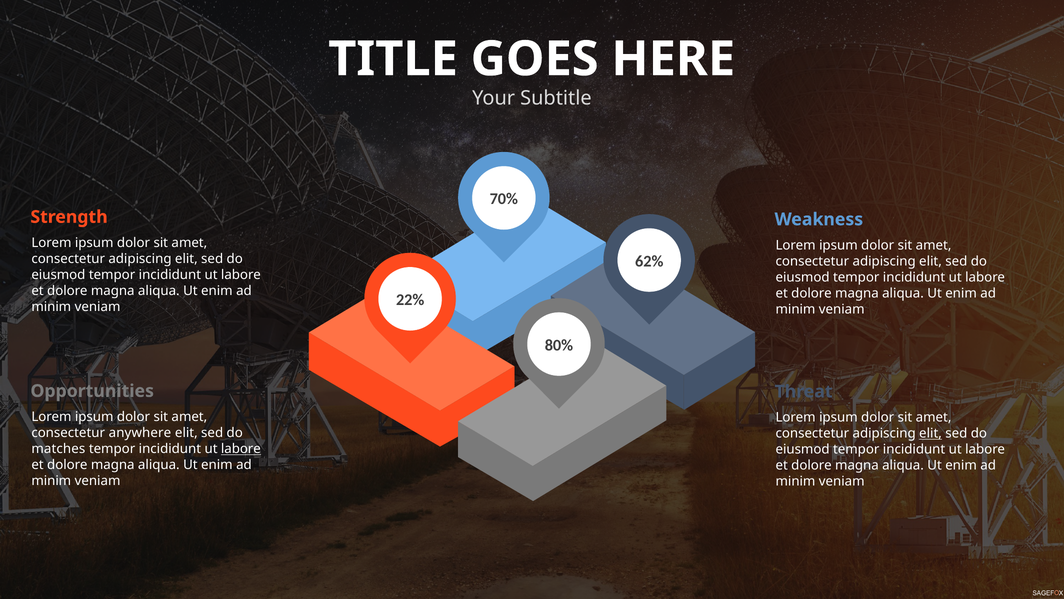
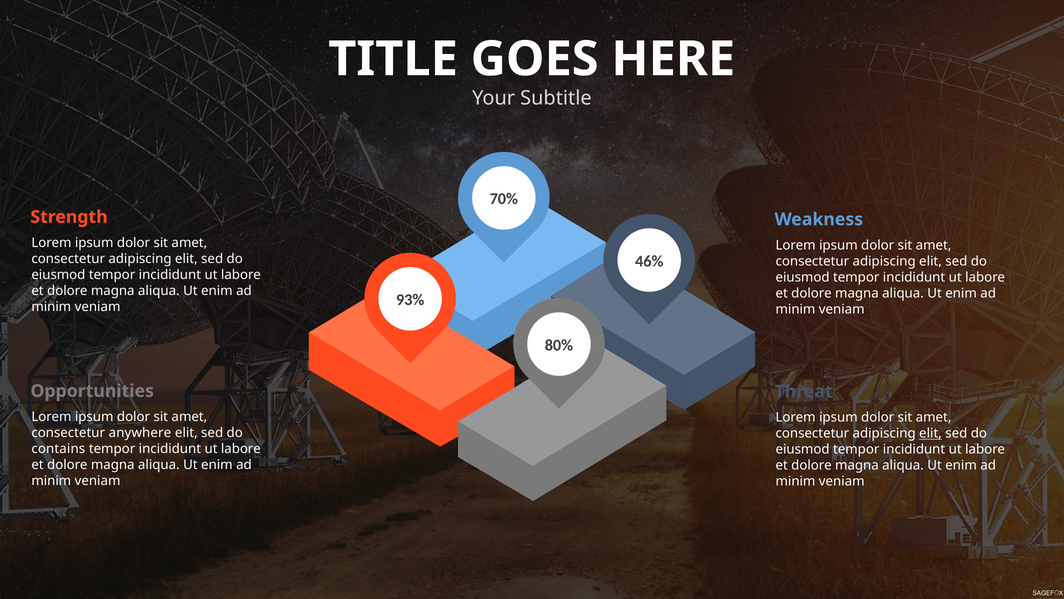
62%: 62% -> 46%
22%: 22% -> 93%
matches: matches -> contains
labore at (241, 449) underline: present -> none
